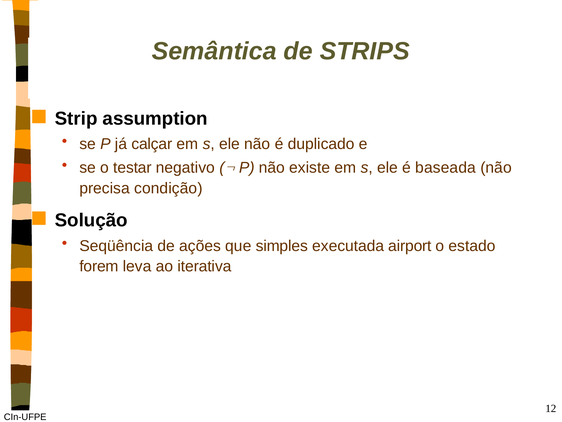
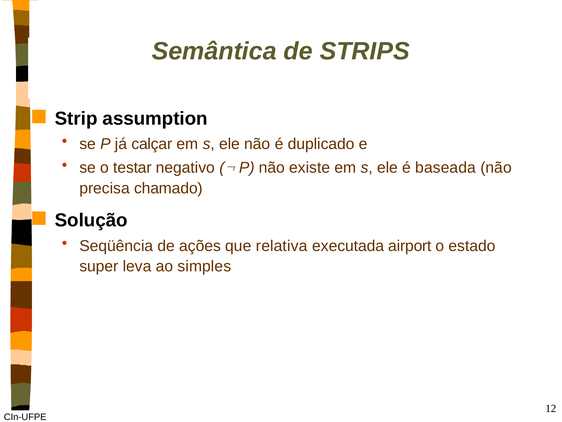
condição: condição -> chamado
simples: simples -> relativa
forem: forem -> super
iterativa: iterativa -> simples
